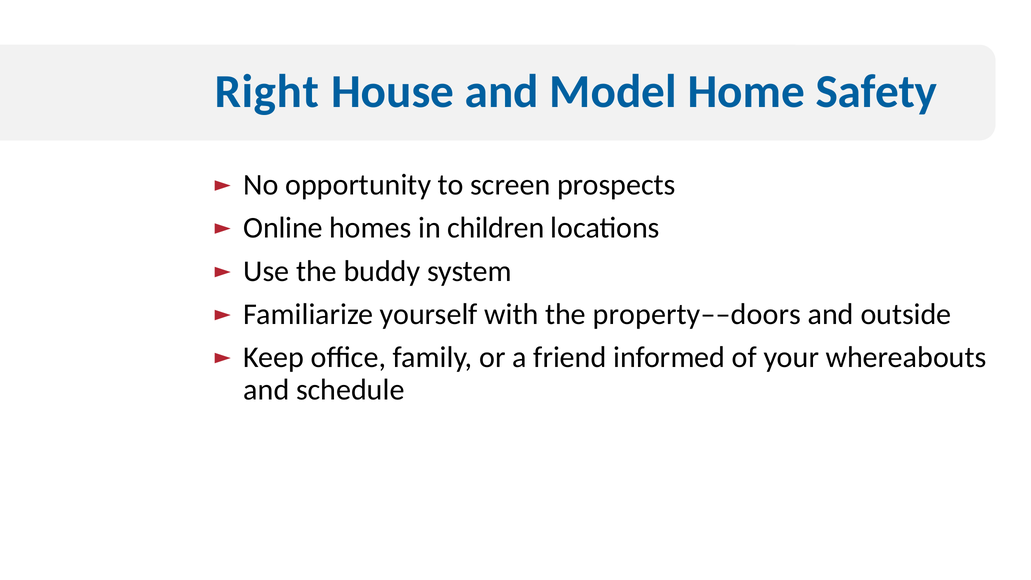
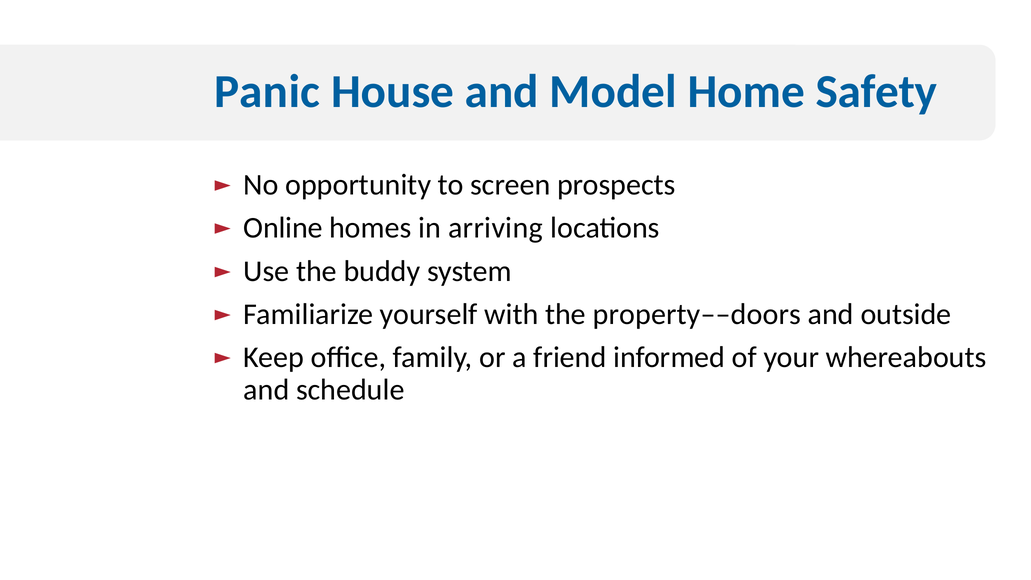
Right: Right -> Panic
children: children -> arriving
